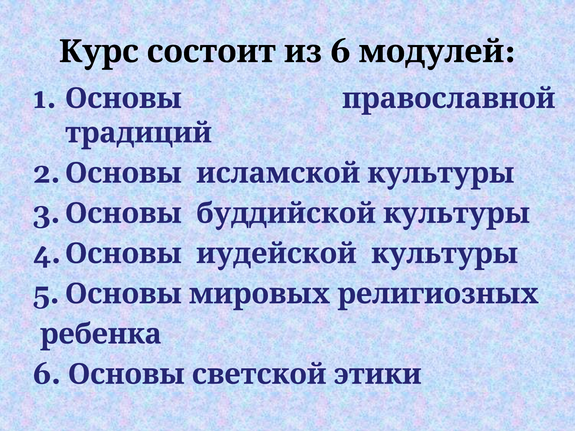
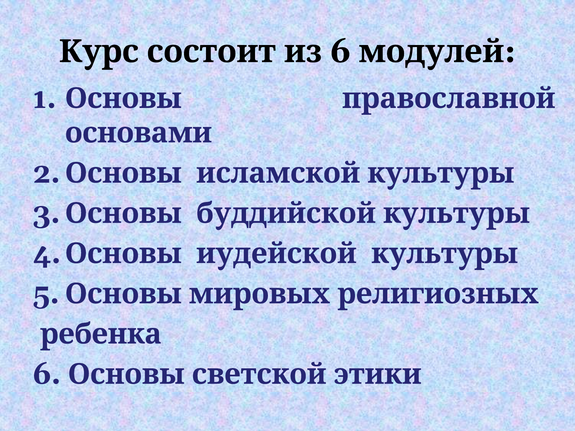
традиций: традиций -> основами
